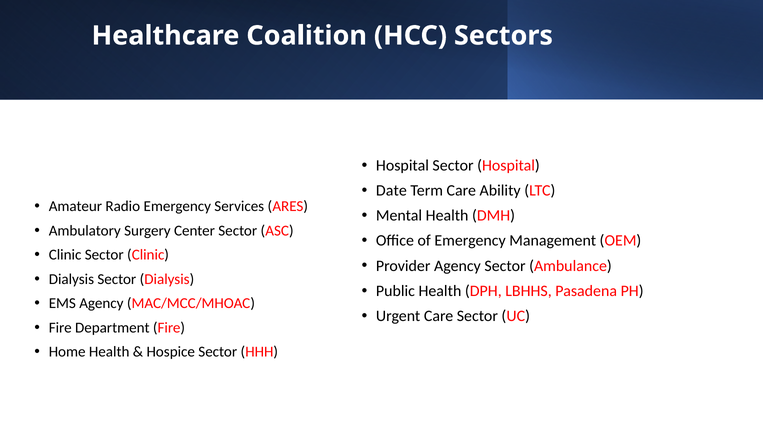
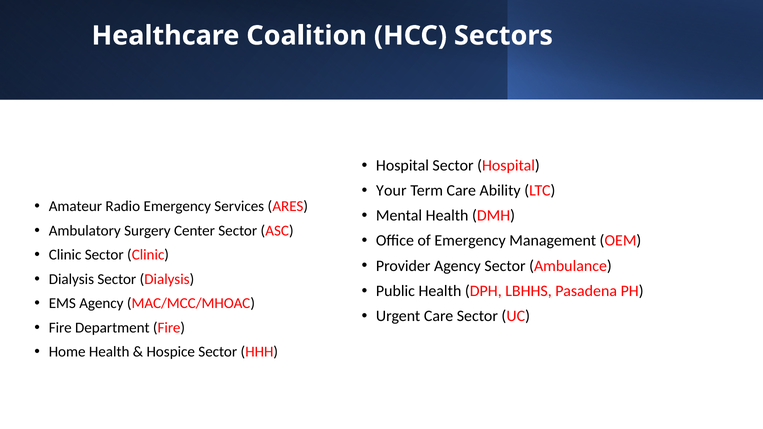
Date: Date -> Your
